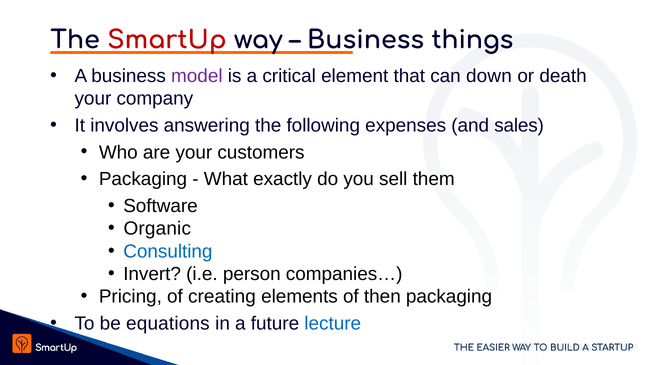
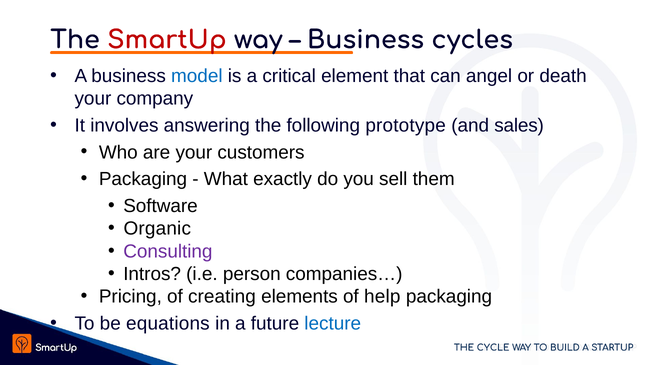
things: things -> cycles
model colour: purple -> blue
down: down -> angel
expenses: expenses -> prototype
Consulting colour: blue -> purple
Invert: Invert -> Intros
then: then -> help
EASIER: EASIER -> CYCLE
